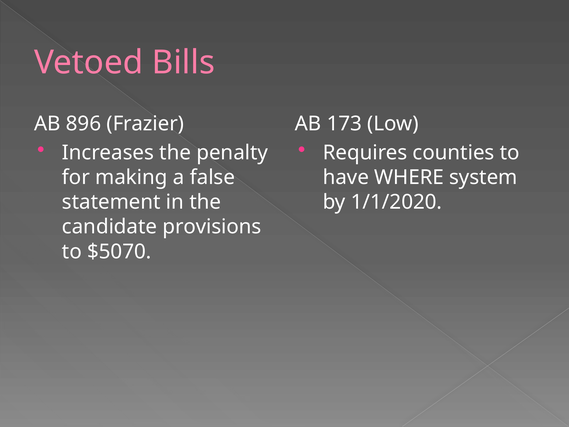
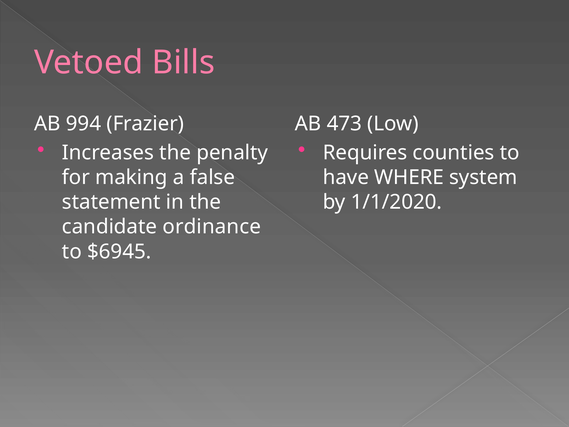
896: 896 -> 994
173: 173 -> 473
provisions: provisions -> ordinance
$5070: $5070 -> $6945
